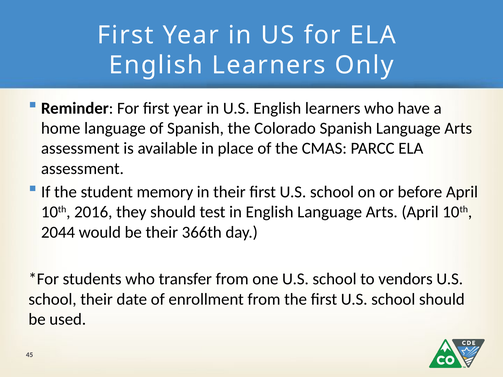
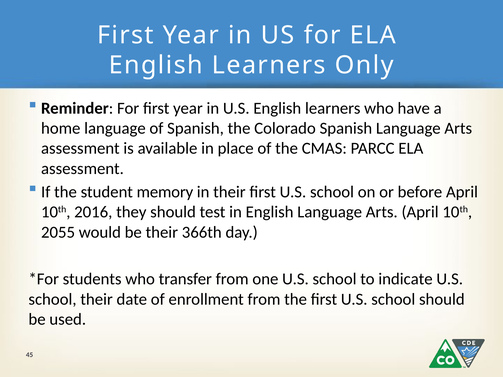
2044: 2044 -> 2055
vendors: vendors -> indicate
